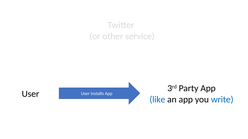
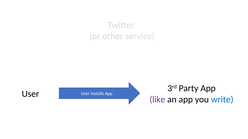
like colour: blue -> purple
